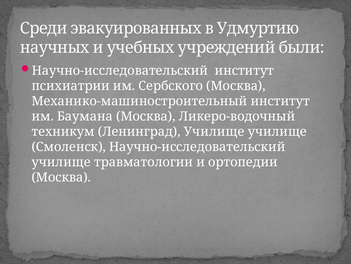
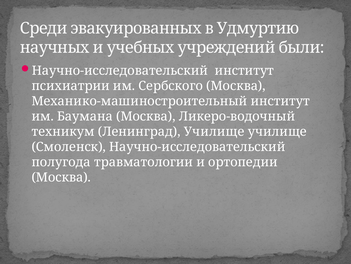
училище at (61, 162): училище -> полугода
